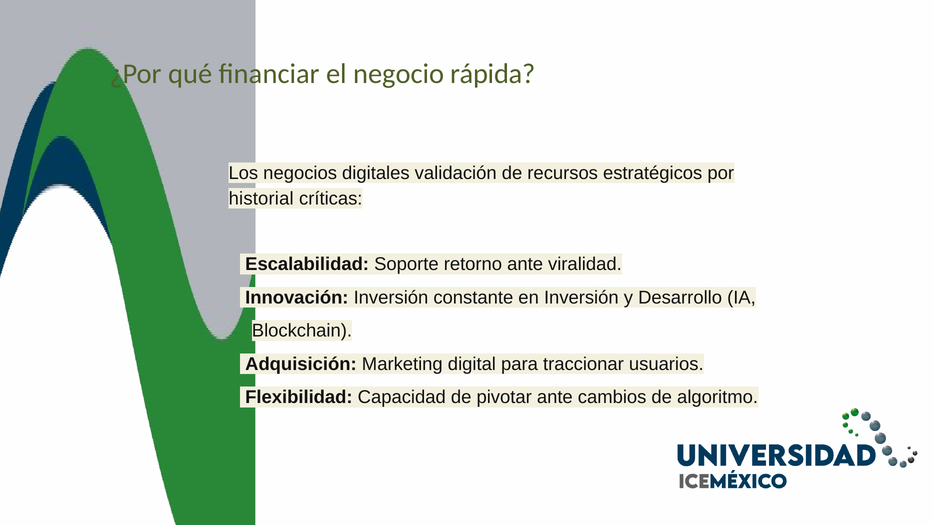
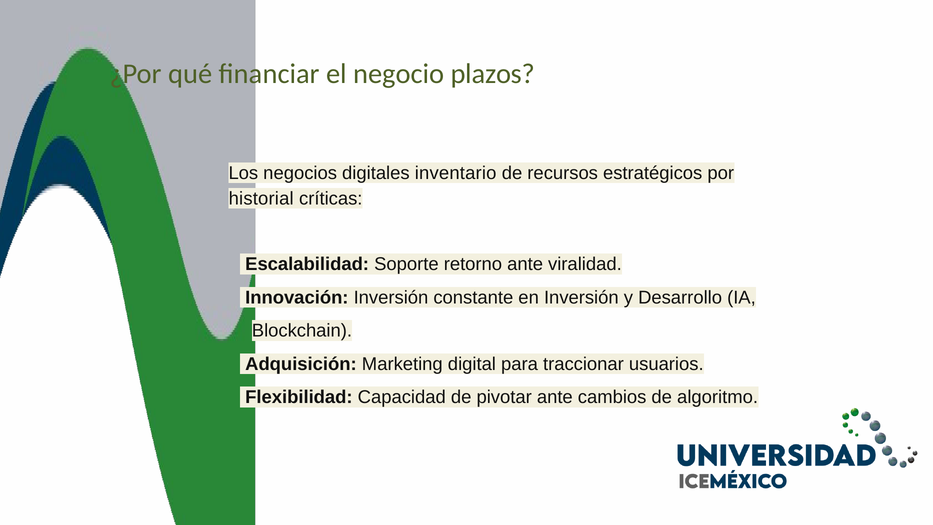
rápida: rápida -> plazos
validación: validación -> inventario
